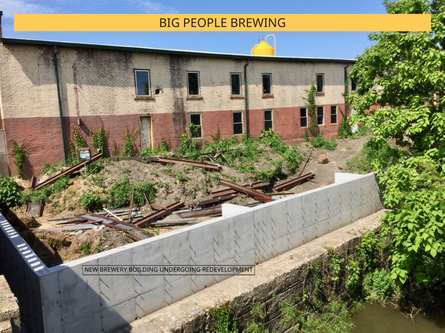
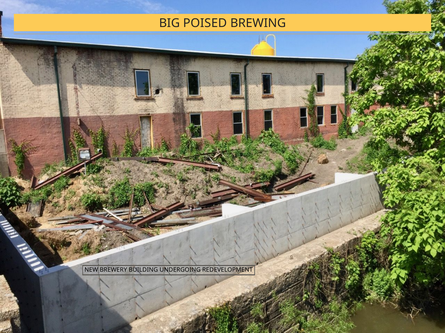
PEOPLE: PEOPLE -> POISED
